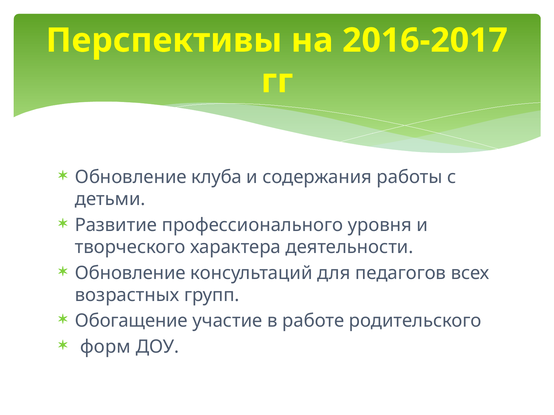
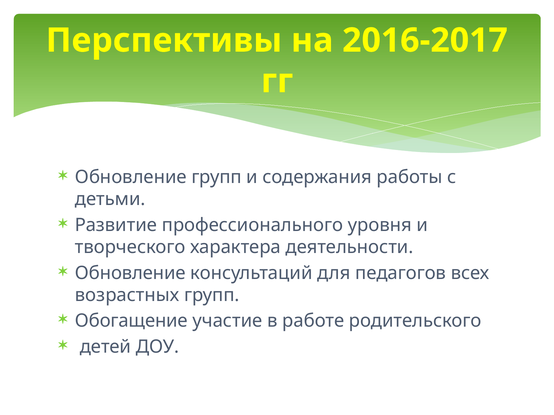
Обновление клуба: клуба -> групп
форм: форм -> детей
